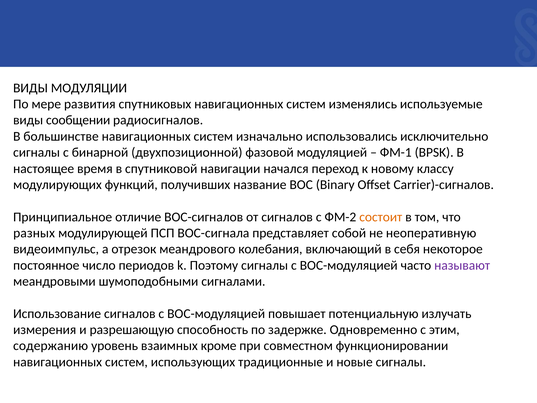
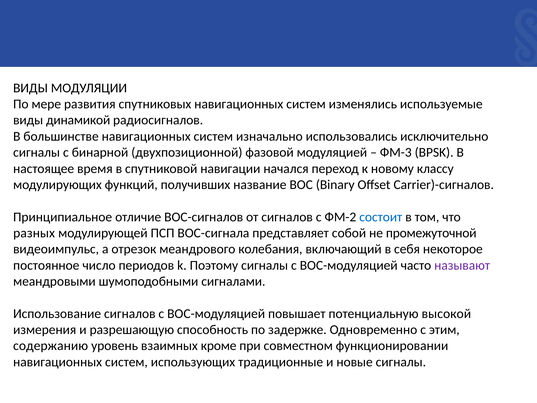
сообщении: сообщении -> динамикой
ФМ-1: ФМ-1 -> ФМ-3
состоит colour: orange -> blue
неоперативную: неоперативную -> промежуточной
излучать: излучать -> высокой
